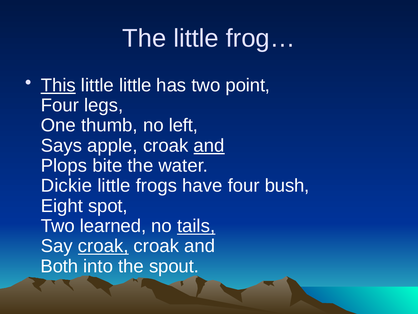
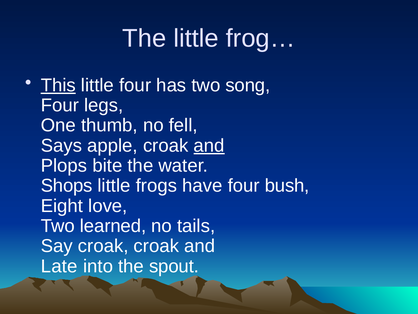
little little: little -> four
point: point -> song
left: left -> fell
Dickie: Dickie -> Shops
spot: spot -> love
tails underline: present -> none
croak at (103, 246) underline: present -> none
Both: Both -> Late
